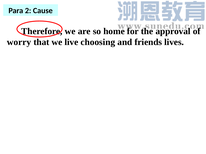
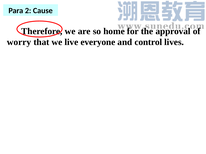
choosing: choosing -> everyone
friends: friends -> control
